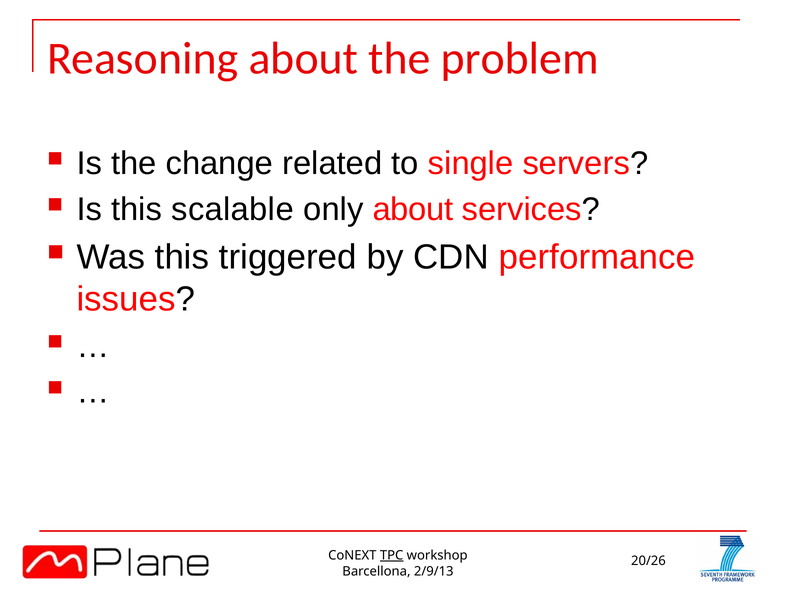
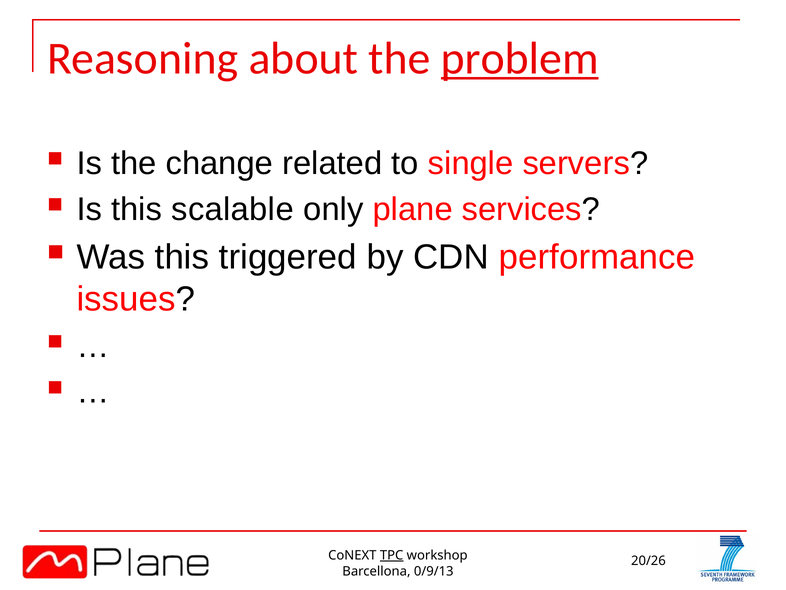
problem underline: none -> present
only about: about -> plane
2/9/13: 2/9/13 -> 0/9/13
